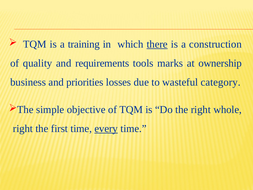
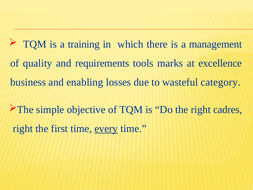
there underline: present -> none
construction: construction -> management
ownership: ownership -> excellence
priorities: priorities -> enabling
whole: whole -> cadres
